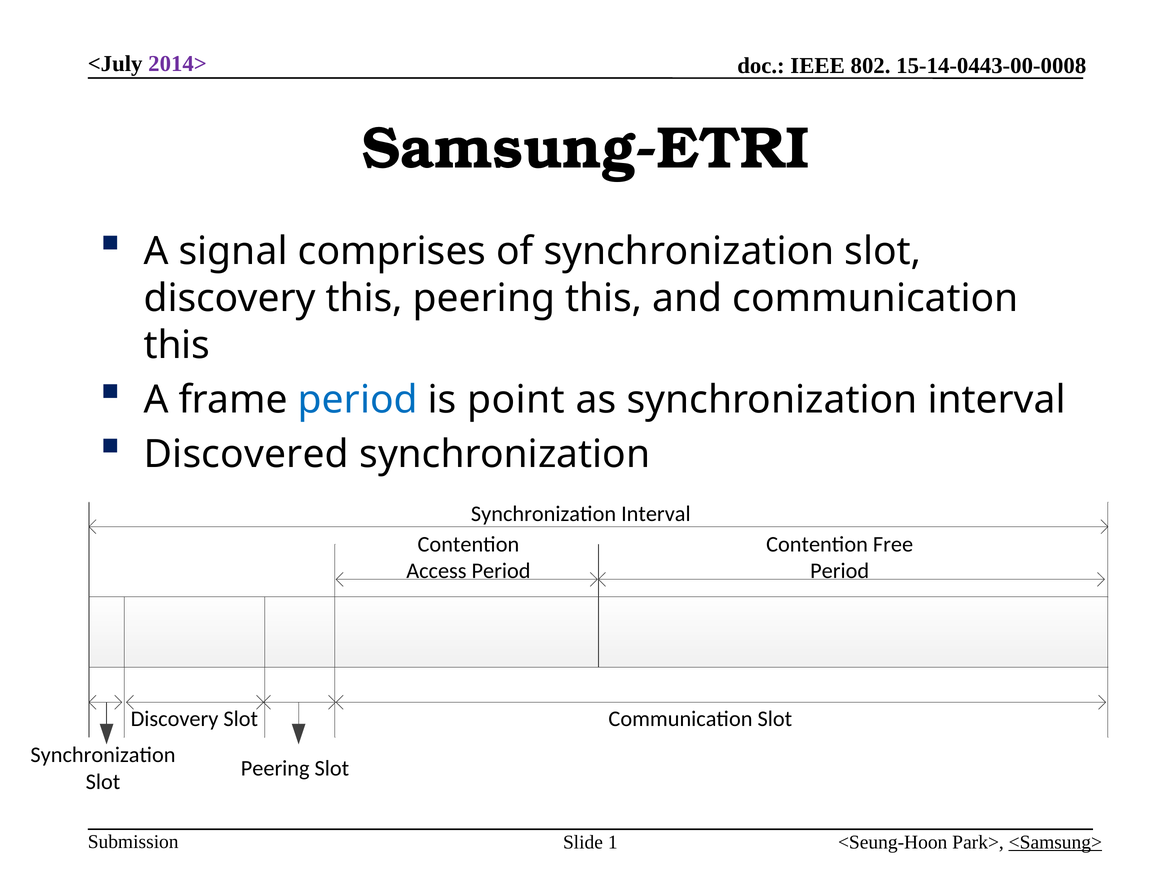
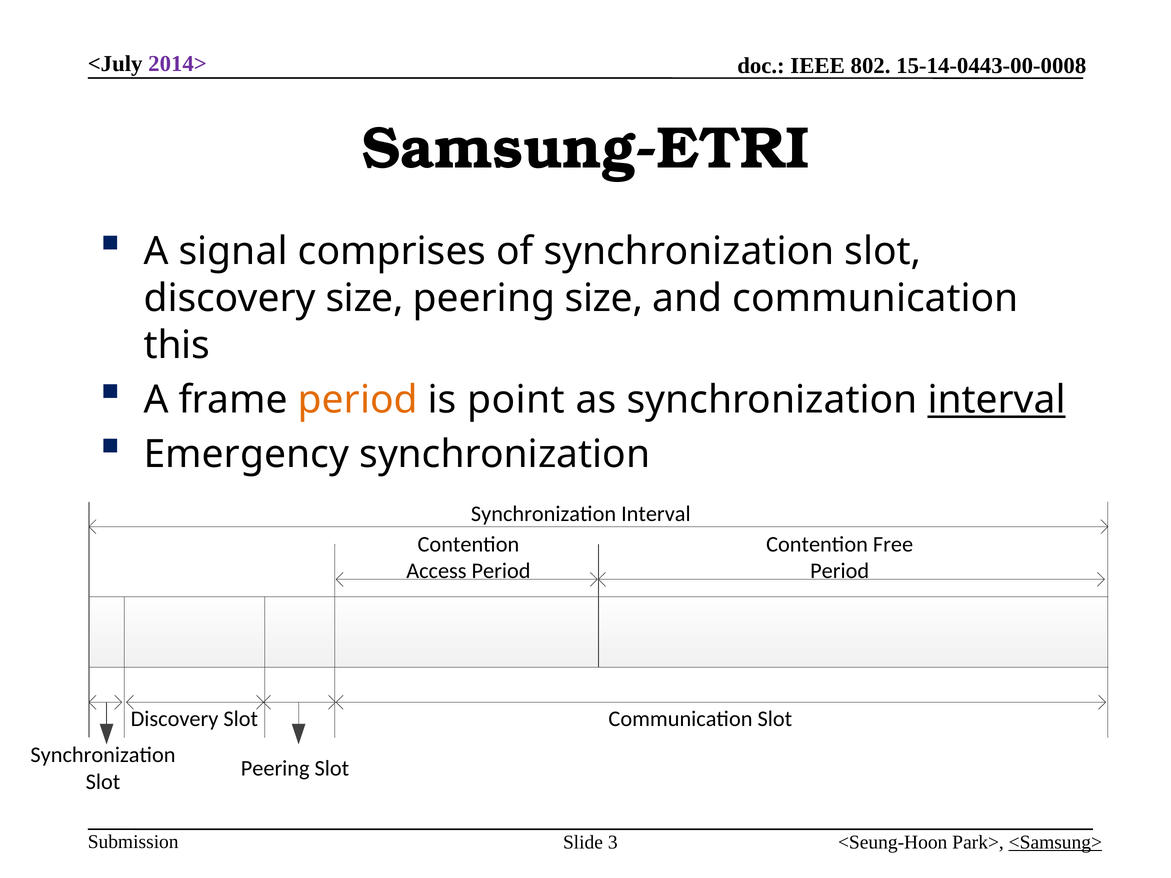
discovery this: this -> size
peering this: this -> size
period at (358, 400) colour: blue -> orange
interval at (997, 400) underline: none -> present
Discovered: Discovered -> Emergency
1: 1 -> 3
